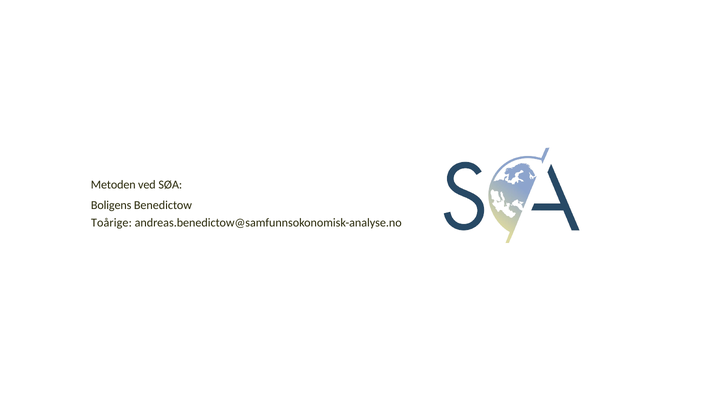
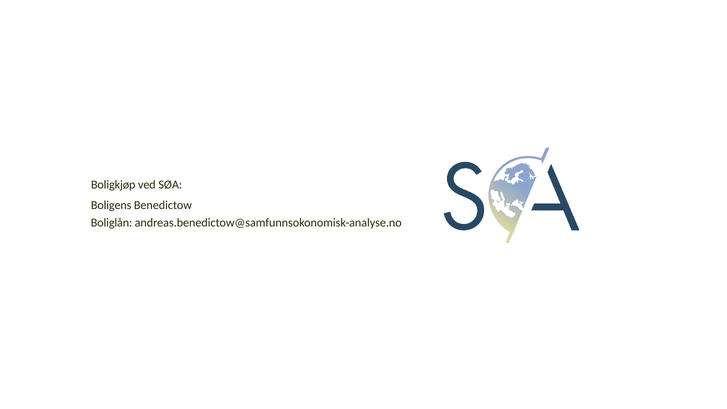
Metoden: Metoden -> Boligkjøp
Toårige: Toårige -> Boliglån
